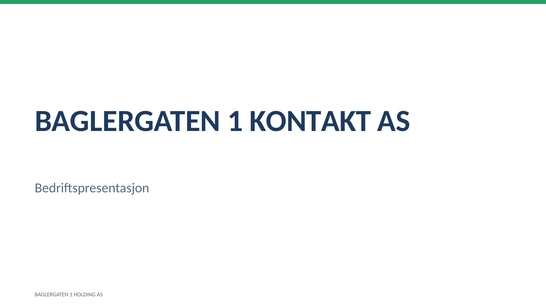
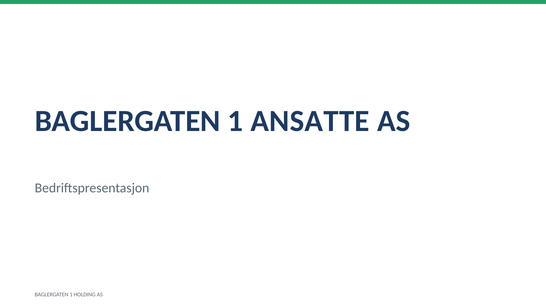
KONTAKT: KONTAKT -> ANSATTE
